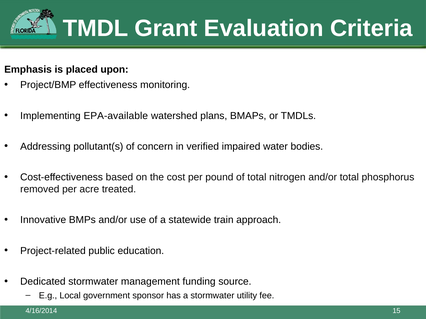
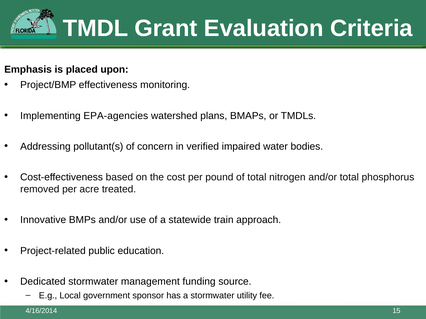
EPA-available: EPA-available -> EPA-agencies
